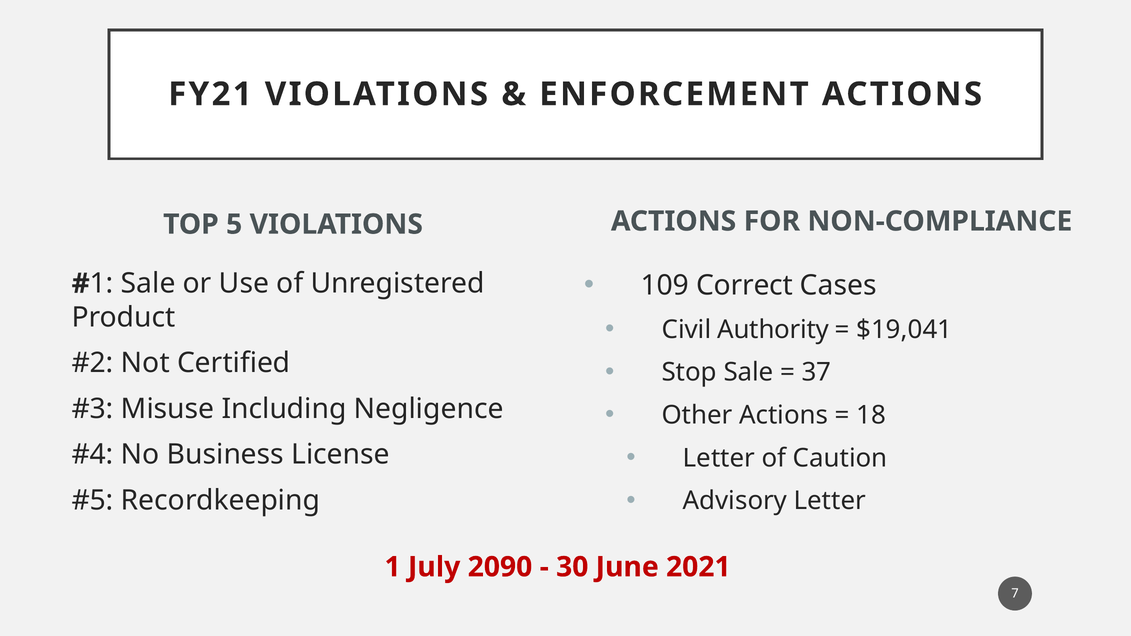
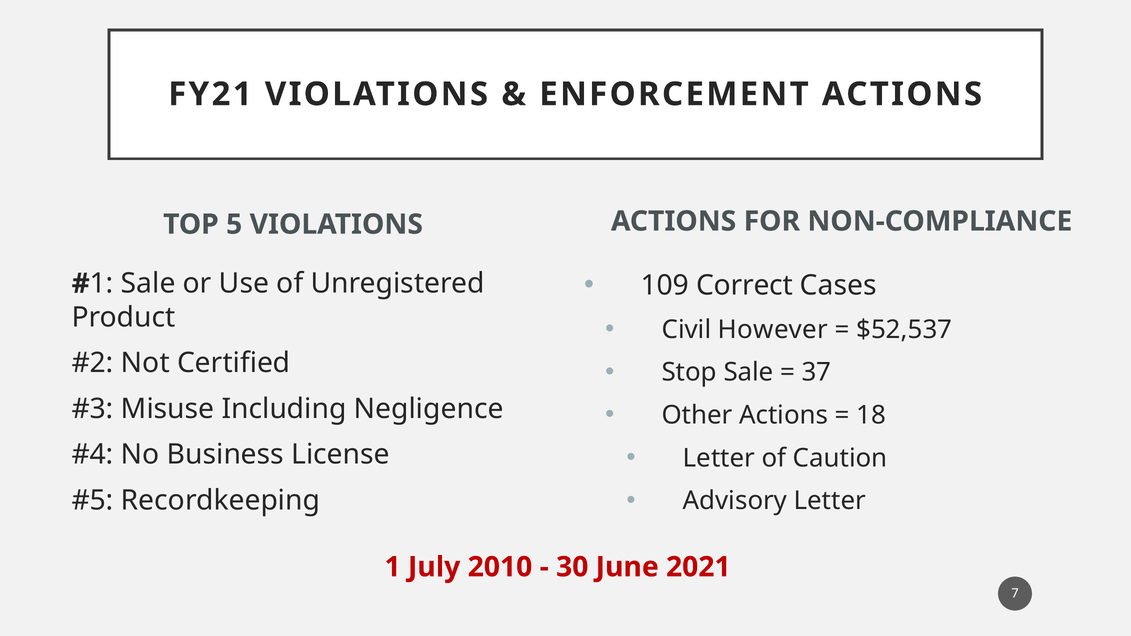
Authority: Authority -> However
$19,041: $19,041 -> $52,537
2090: 2090 -> 2010
